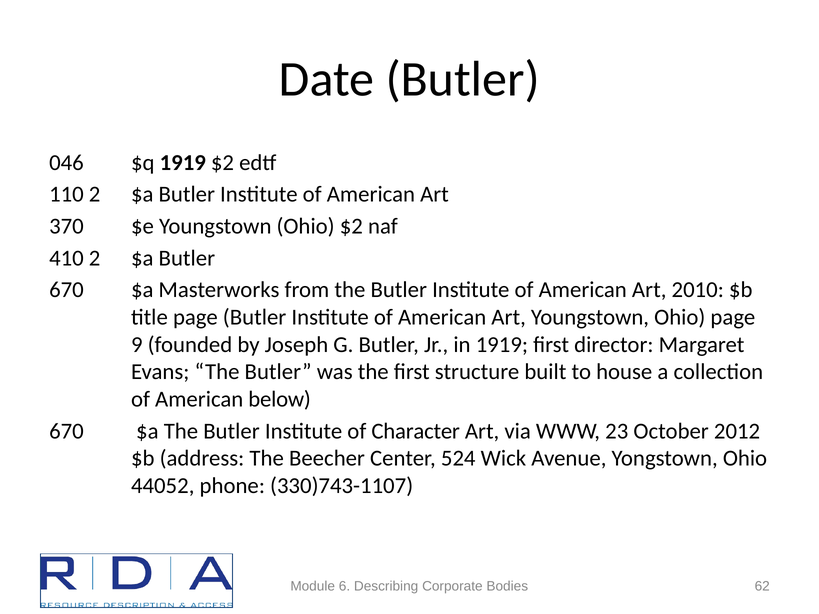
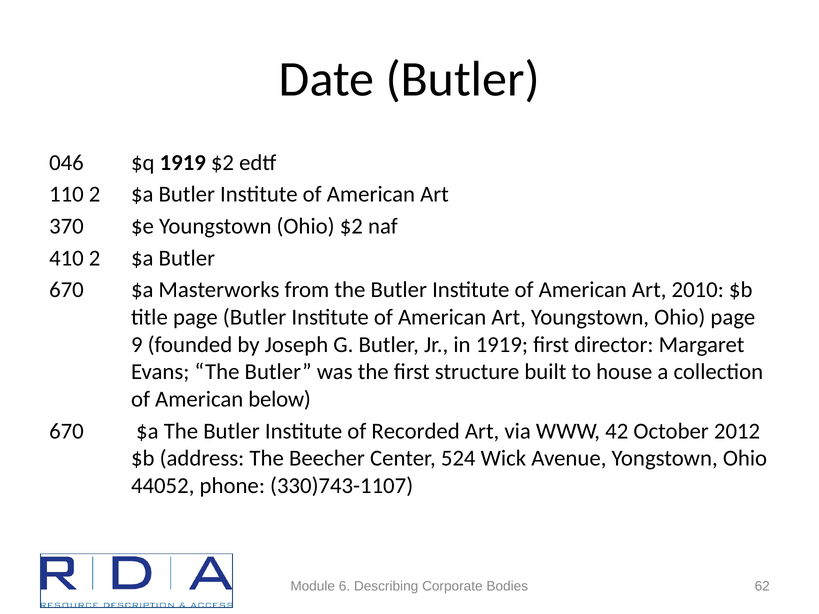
Character: Character -> Recorded
23: 23 -> 42
